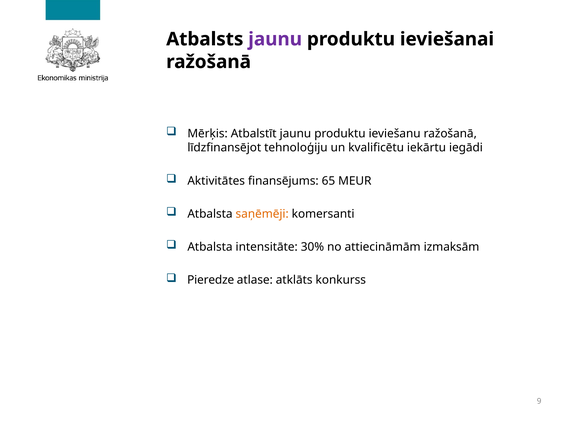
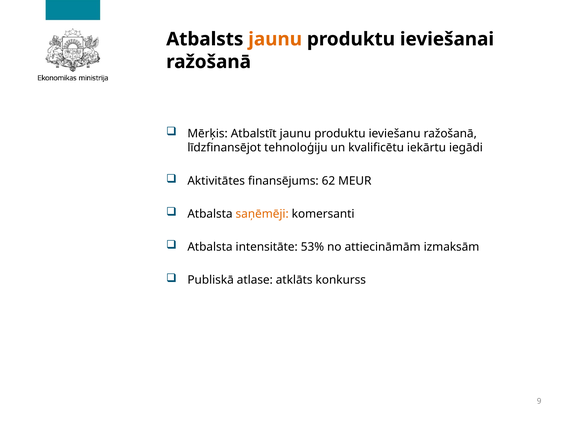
jaunu at (275, 39) colour: purple -> orange
65: 65 -> 62
30%: 30% -> 53%
Pieredze: Pieredze -> Publiskā
